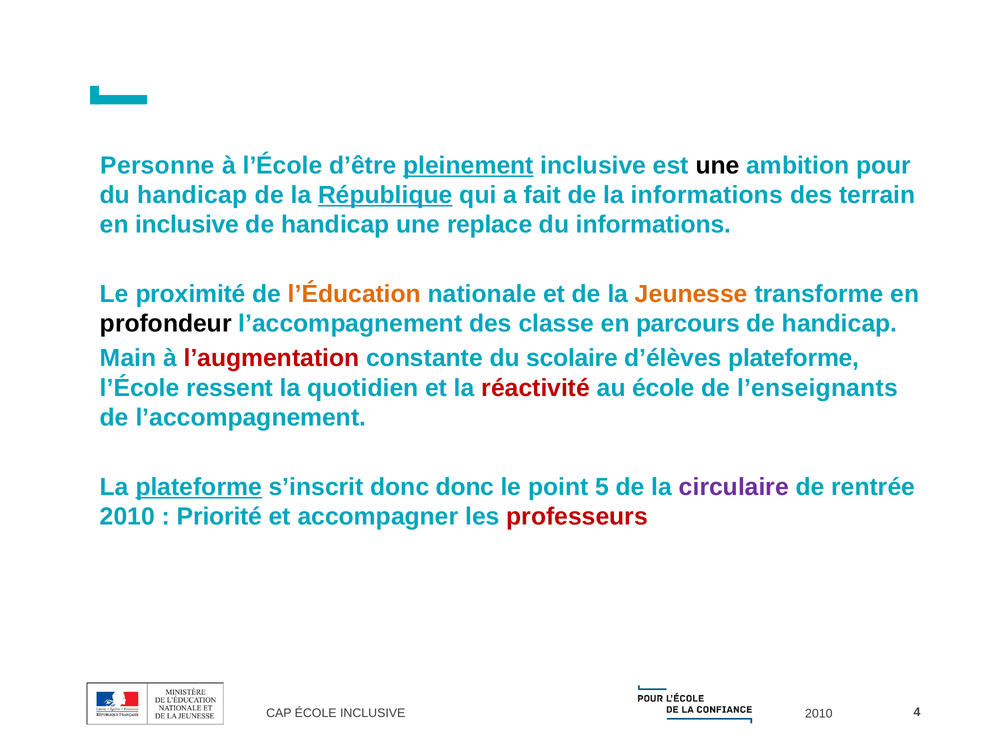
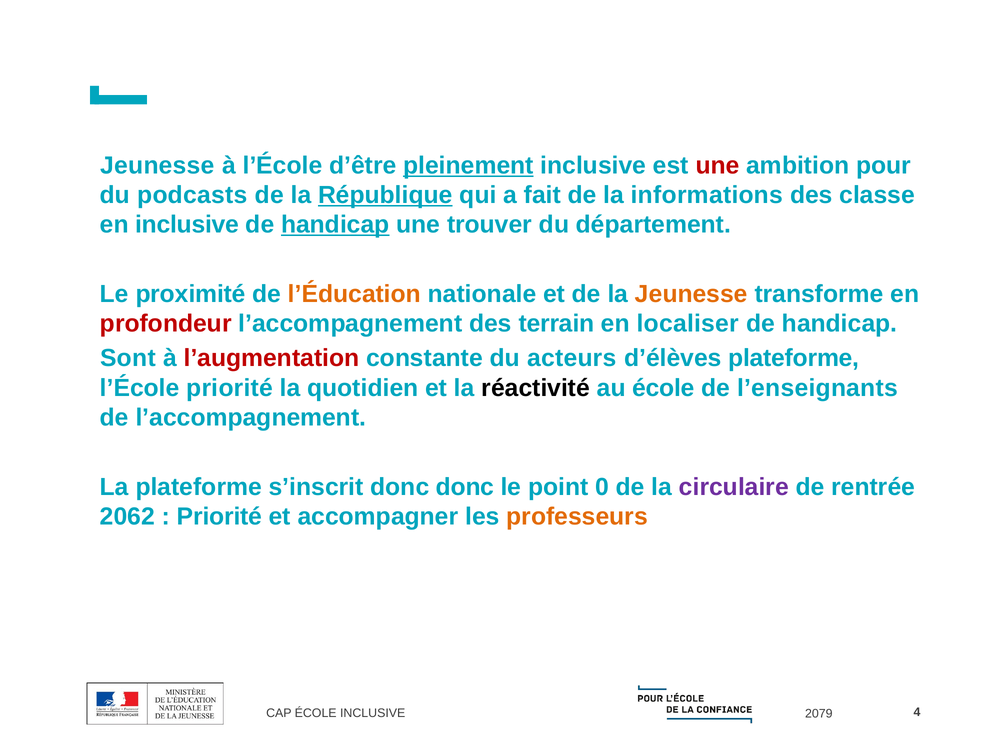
Personne at (157, 165): Personne -> Jeunesse
une at (718, 165) colour: black -> red
du handicap: handicap -> podcasts
terrain: terrain -> classe
handicap at (335, 225) underline: none -> present
replace: replace -> trouver
du informations: informations -> département
profondeur colour: black -> red
classe: classe -> terrain
parcours: parcours -> localiser
Main: Main -> Sont
scolaire: scolaire -> acteurs
l’École ressent: ressent -> priorité
réactivité colour: red -> black
plateforme at (199, 487) underline: present -> none
5: 5 -> 0
2010 at (127, 516): 2010 -> 2062
professeurs colour: red -> orange
INCLUSIVE 2010: 2010 -> 2079
